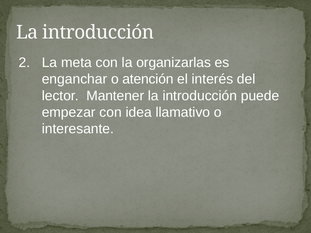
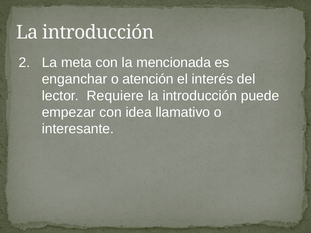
organizarlas: organizarlas -> mencionada
Mantener: Mantener -> Requiere
